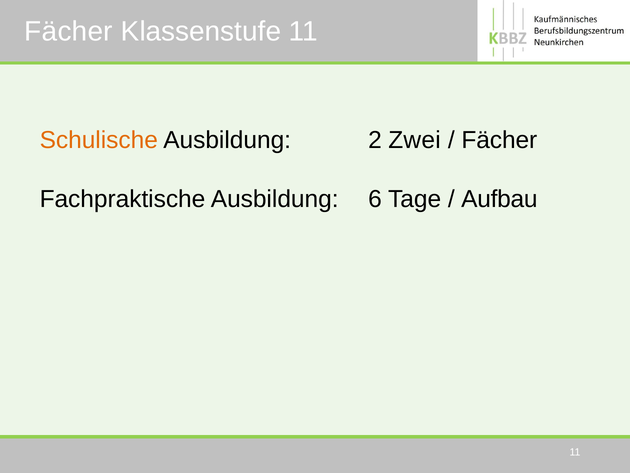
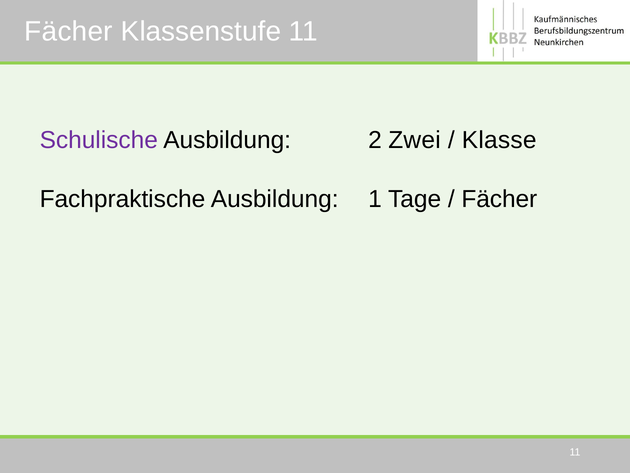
Schulische colour: orange -> purple
Fächer at (499, 140): Fächer -> Klasse
6: 6 -> 1
Aufbau at (499, 199): Aufbau -> Fächer
